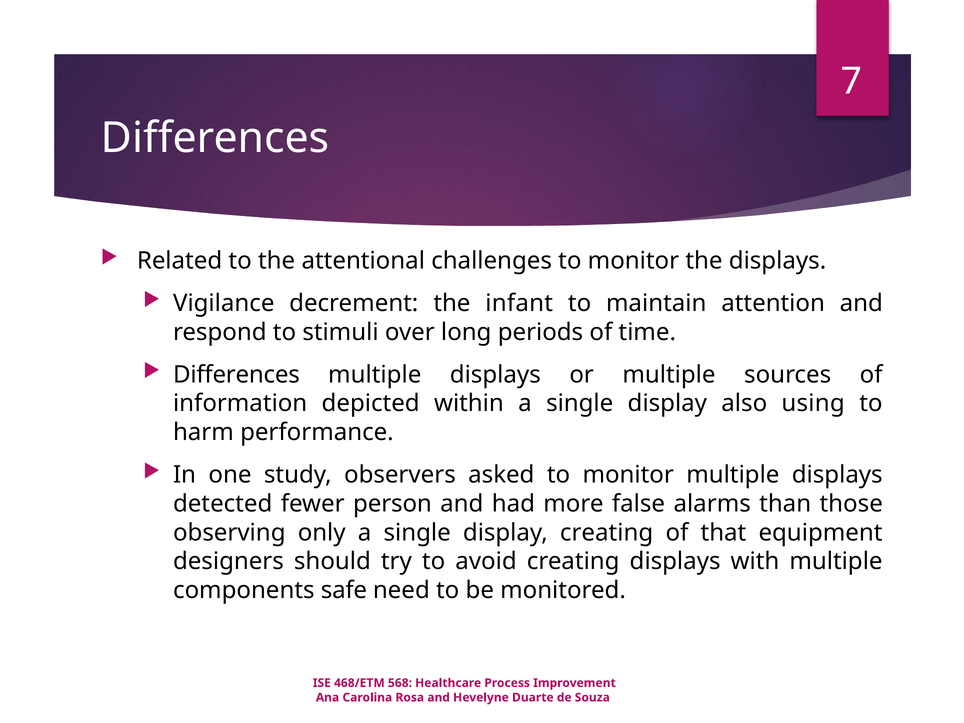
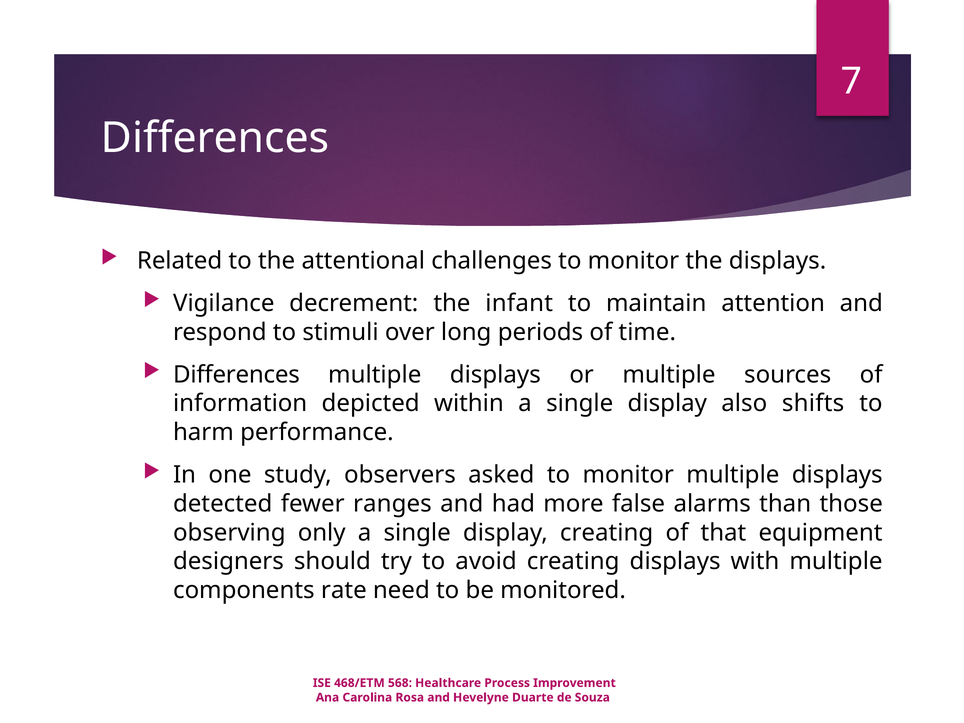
using: using -> shifts
person: person -> ranges
safe: safe -> rate
